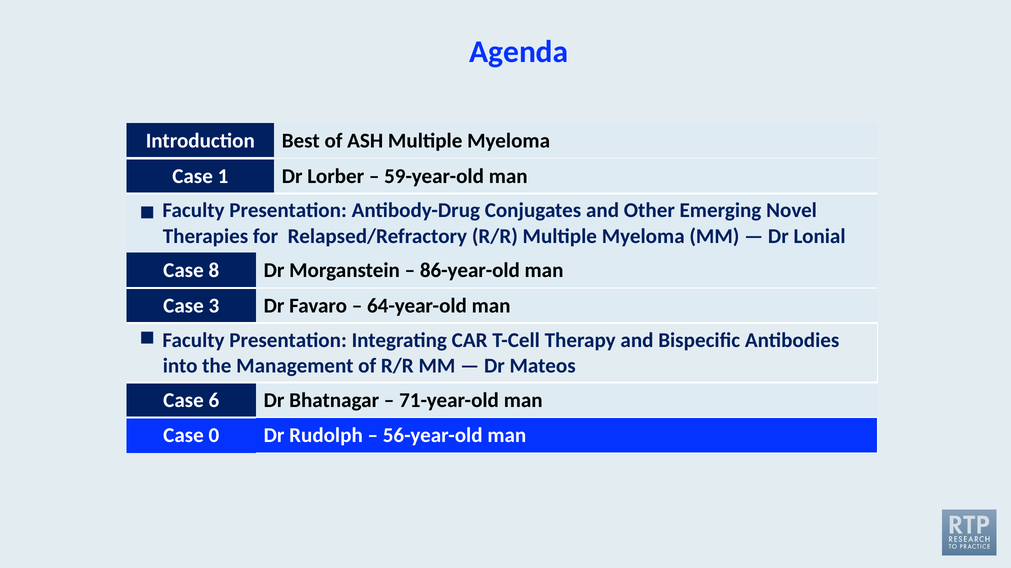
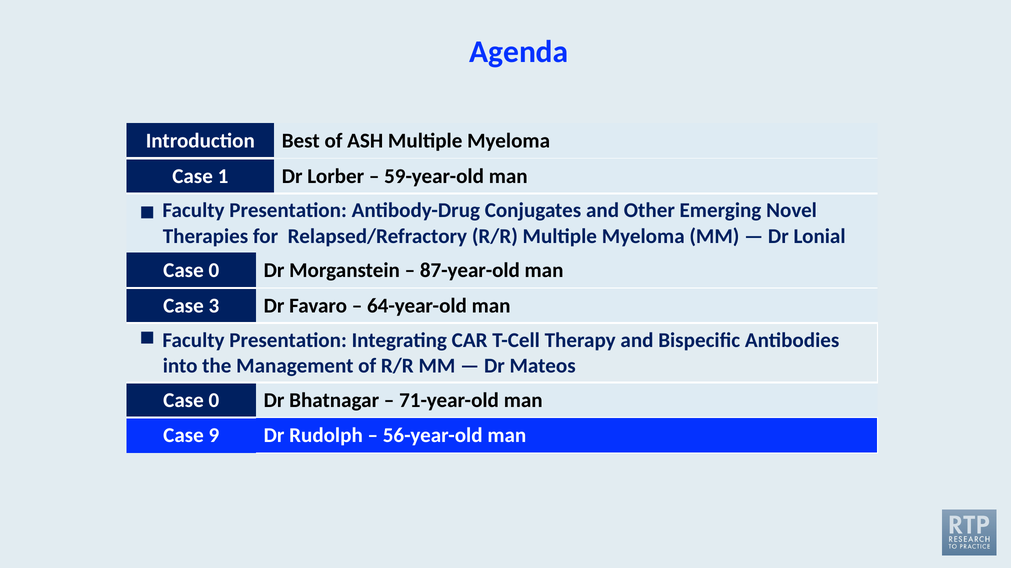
8 at (214, 271): 8 -> 0
86-year-old: 86-year-old -> 87-year-old
6 at (214, 401): 6 -> 0
0: 0 -> 9
